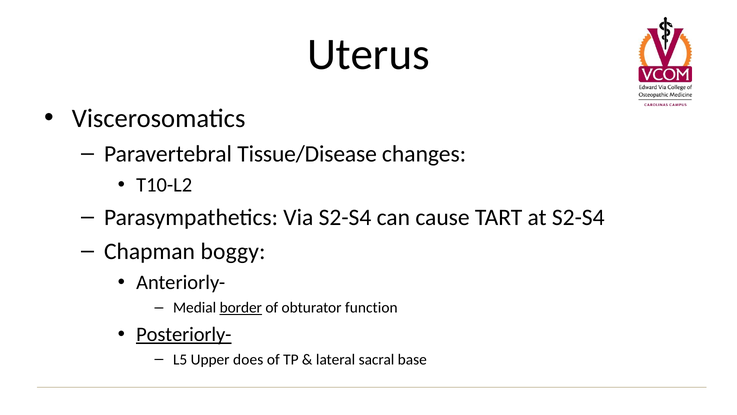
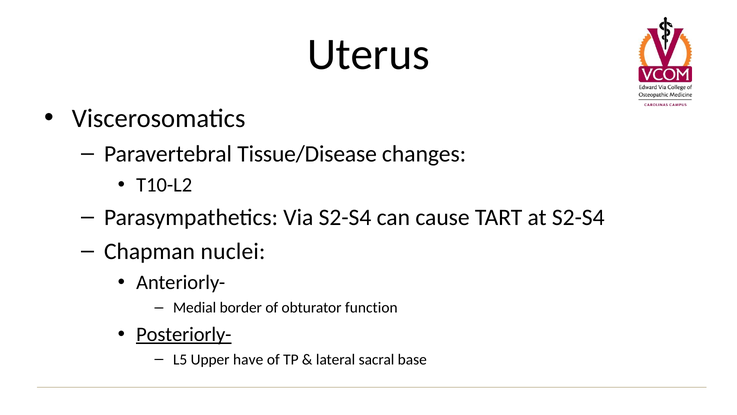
boggy: boggy -> nuclei
border underline: present -> none
does: does -> have
